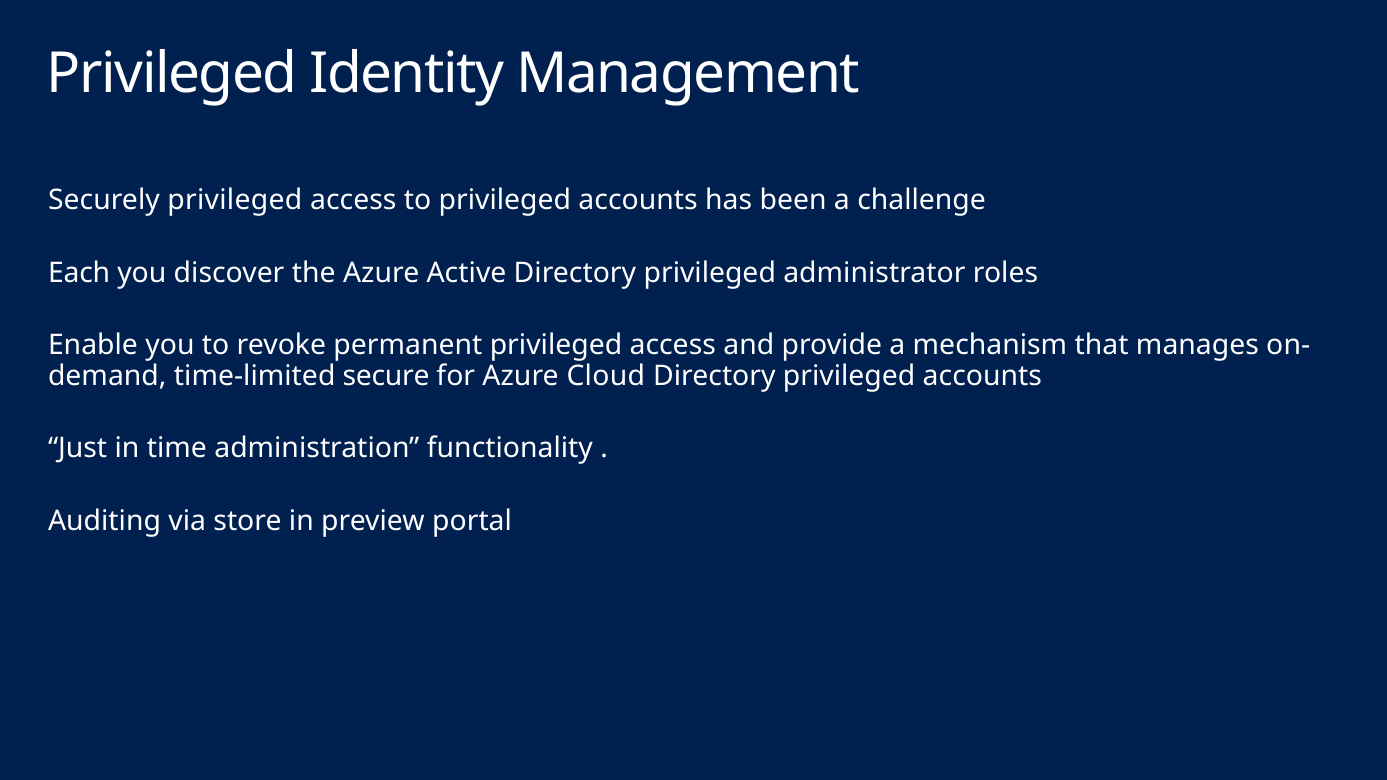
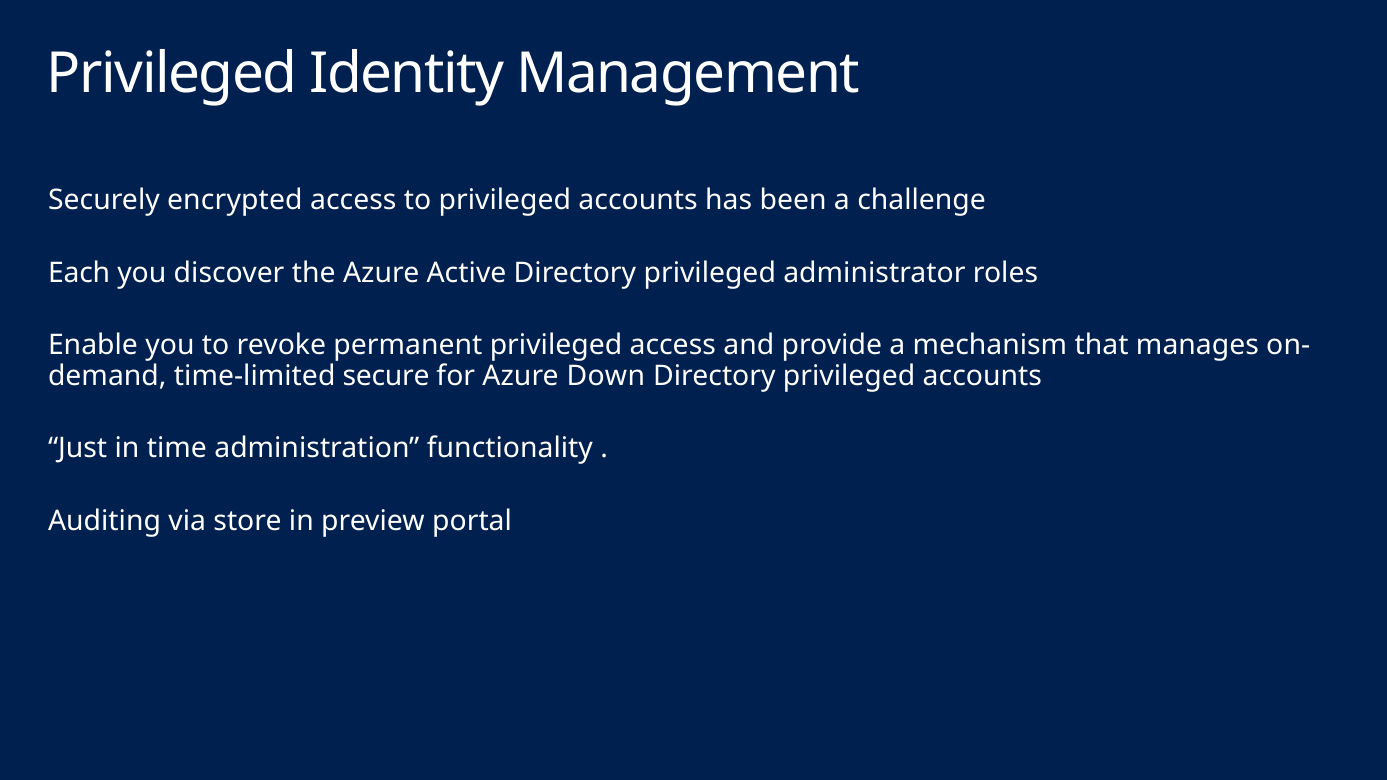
Securely privileged: privileged -> encrypted
Cloud: Cloud -> Down
